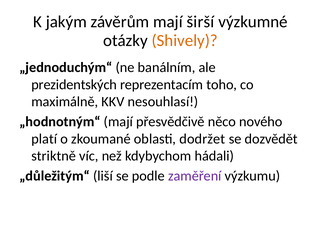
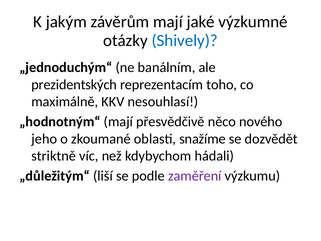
širší: širší -> jaké
Shively colour: orange -> blue
platí: platí -> jeho
dodržet: dodržet -> snažíme
